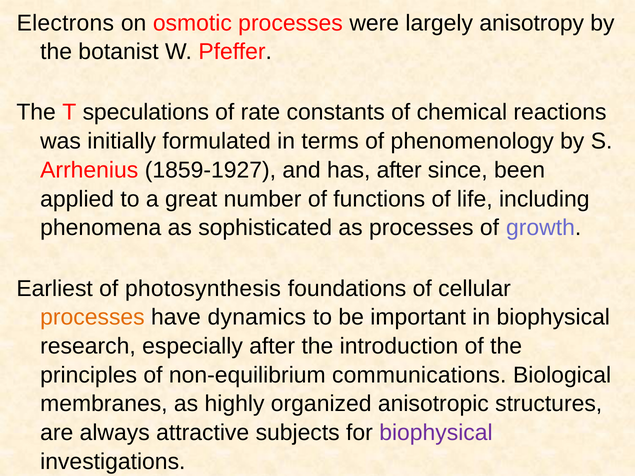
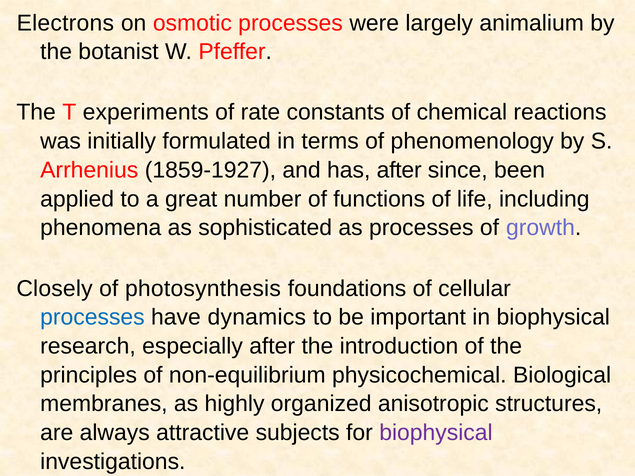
anisotropy: anisotropy -> animalium
speculations: speculations -> experiments
Earliest: Earliest -> Closely
processes at (92, 317) colour: orange -> blue
communications: communications -> physicochemical
